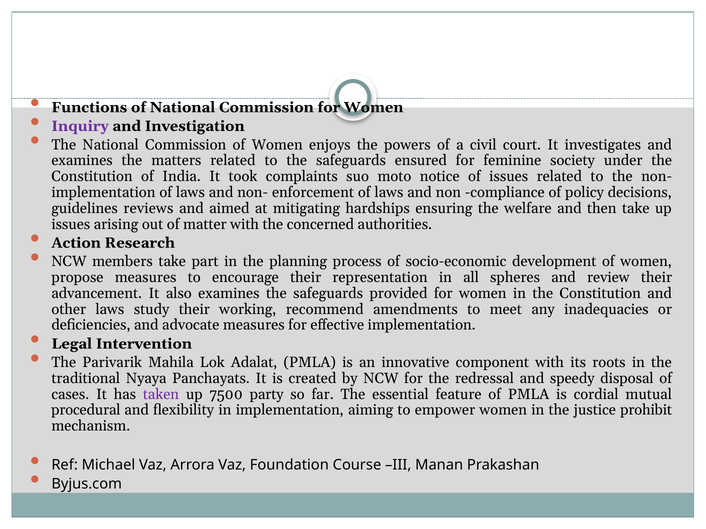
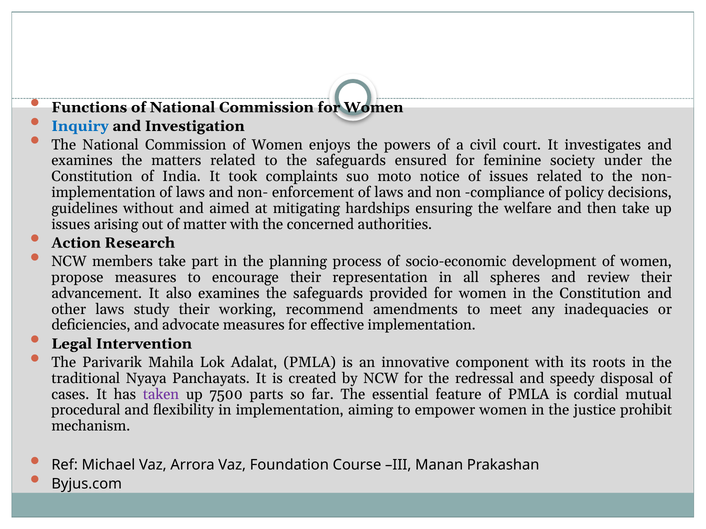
Inquiry colour: purple -> blue
reviews: reviews -> without
party: party -> parts
